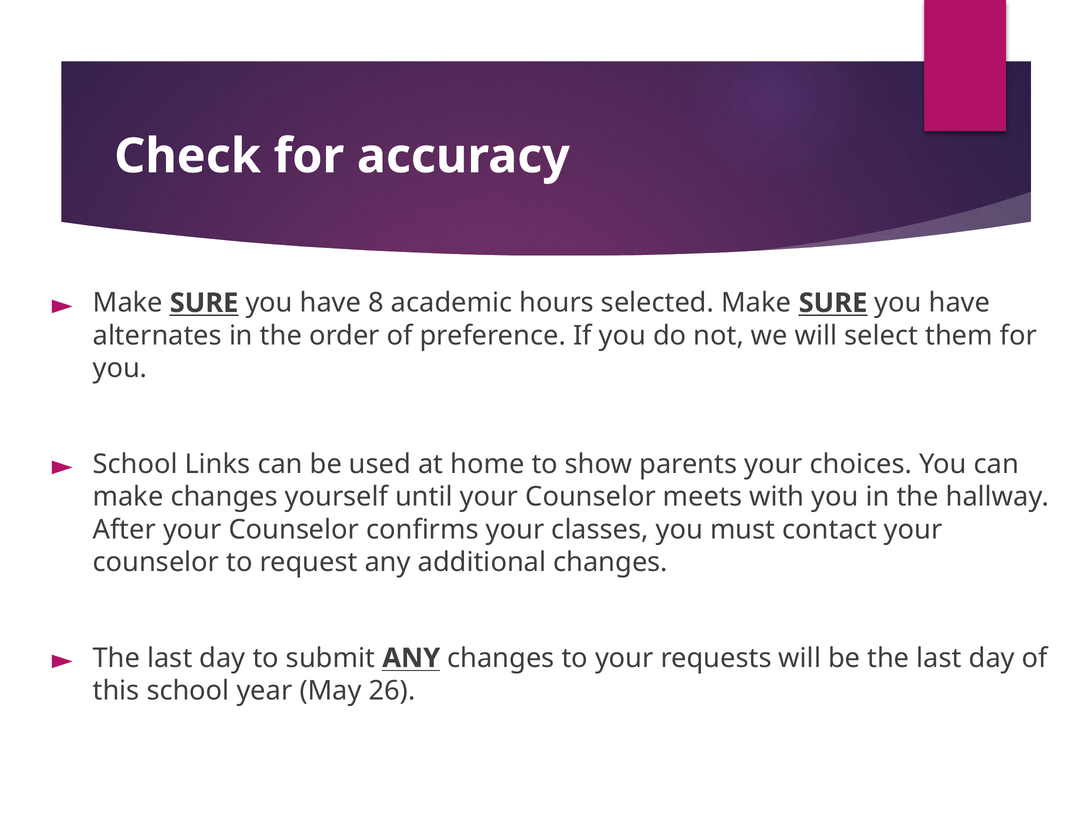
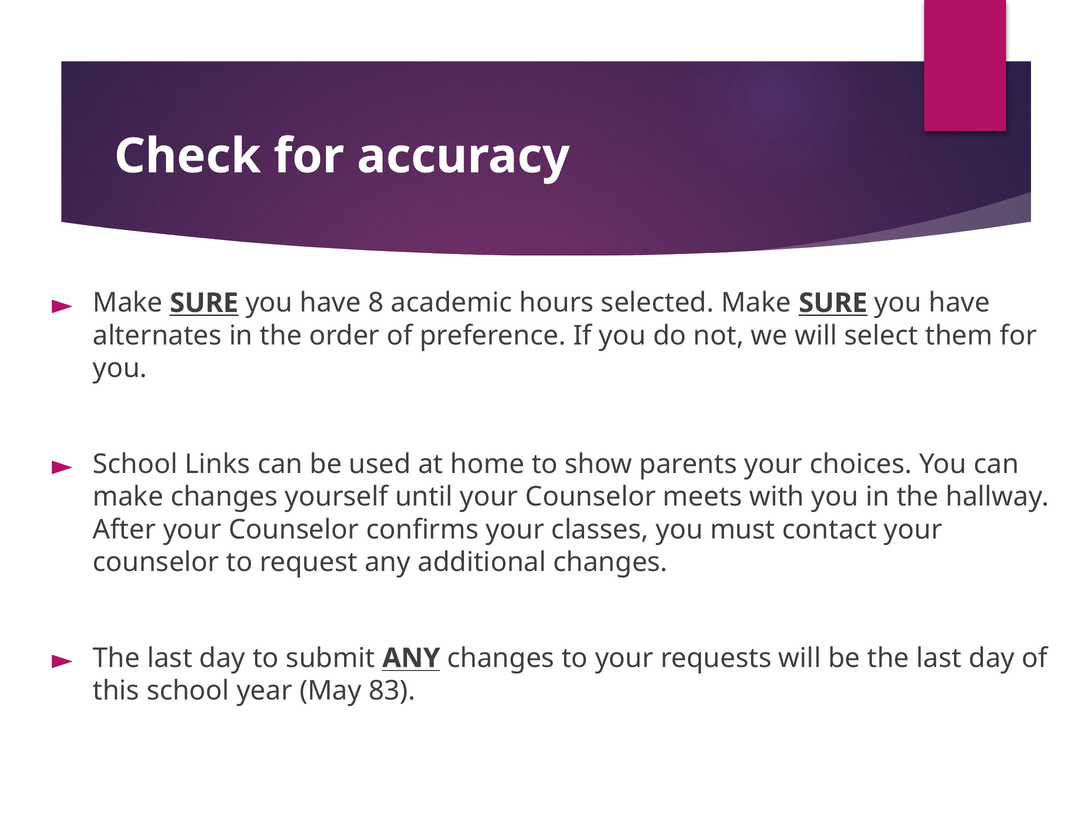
26: 26 -> 83
